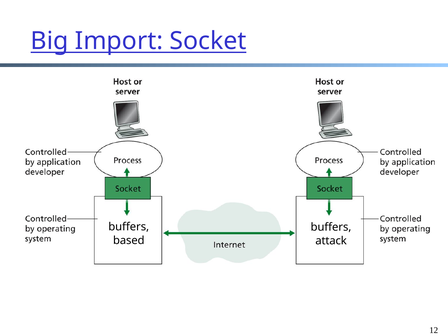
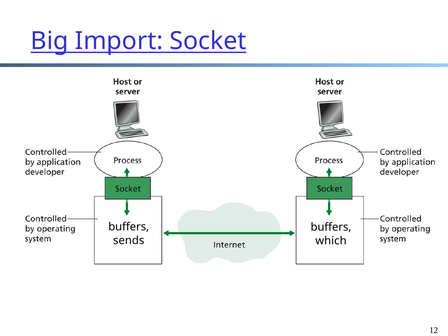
based: based -> sends
attack: attack -> which
